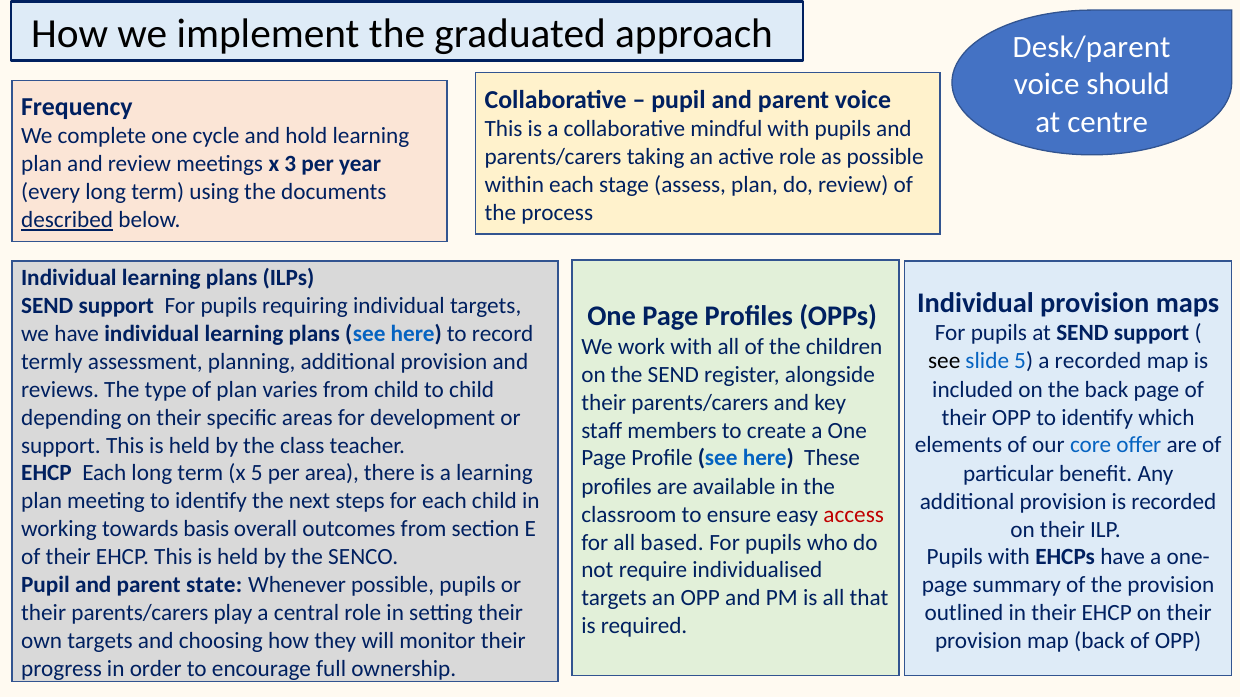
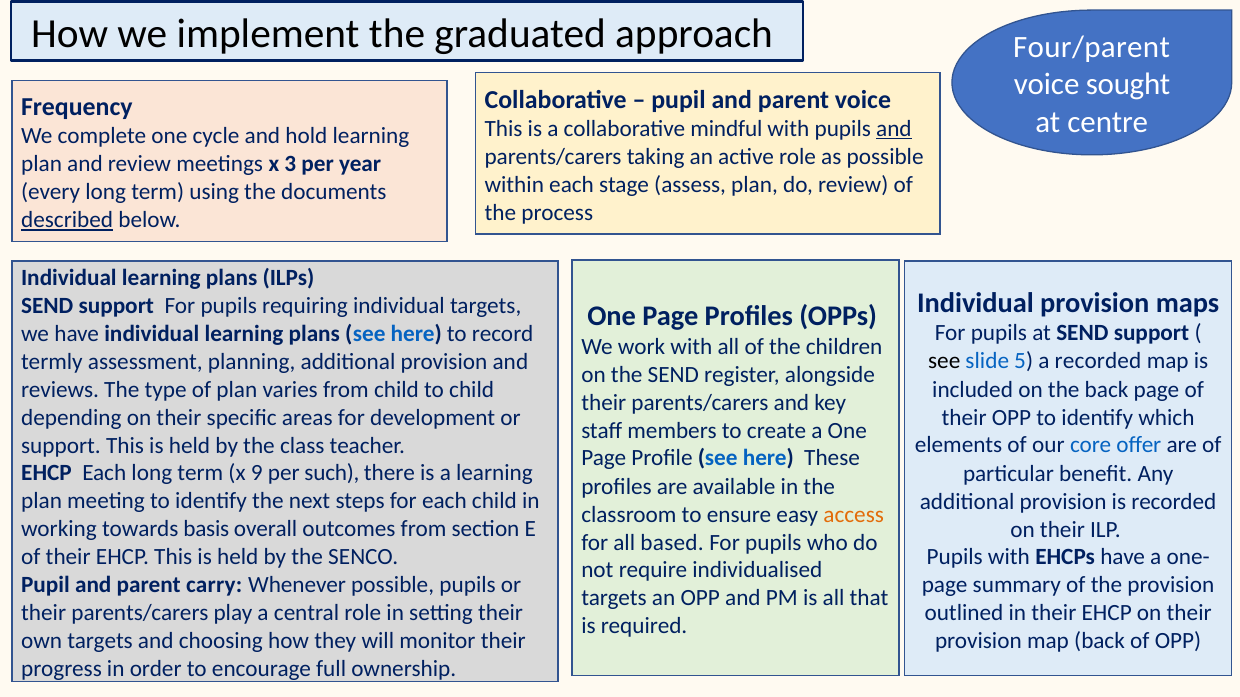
Desk/parent: Desk/parent -> Four/parent
should: should -> sought
and at (894, 129) underline: none -> present
x 5: 5 -> 9
area: area -> such
access colour: red -> orange
state: state -> carry
